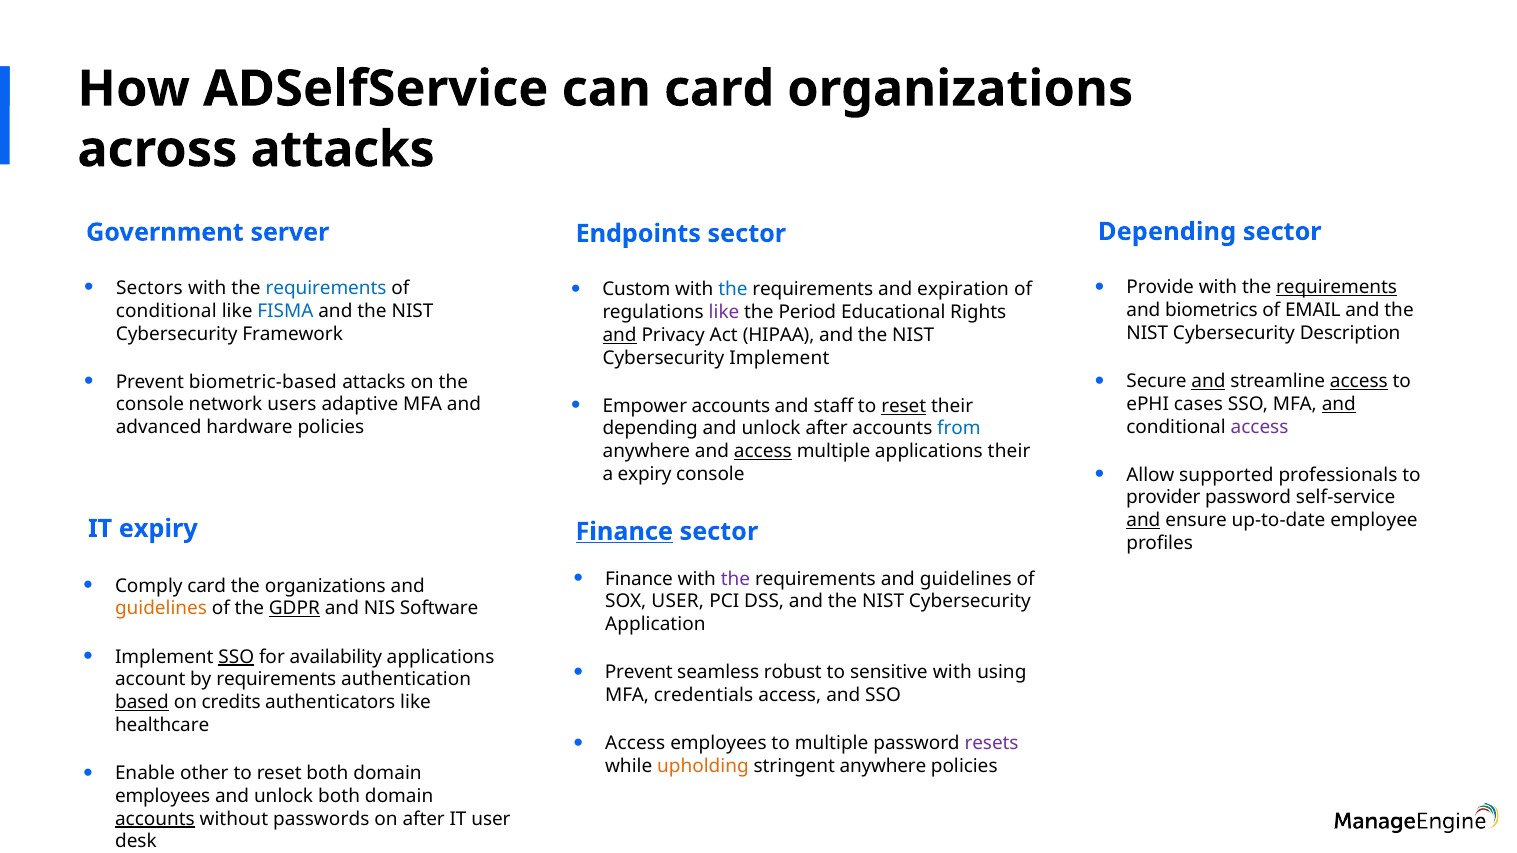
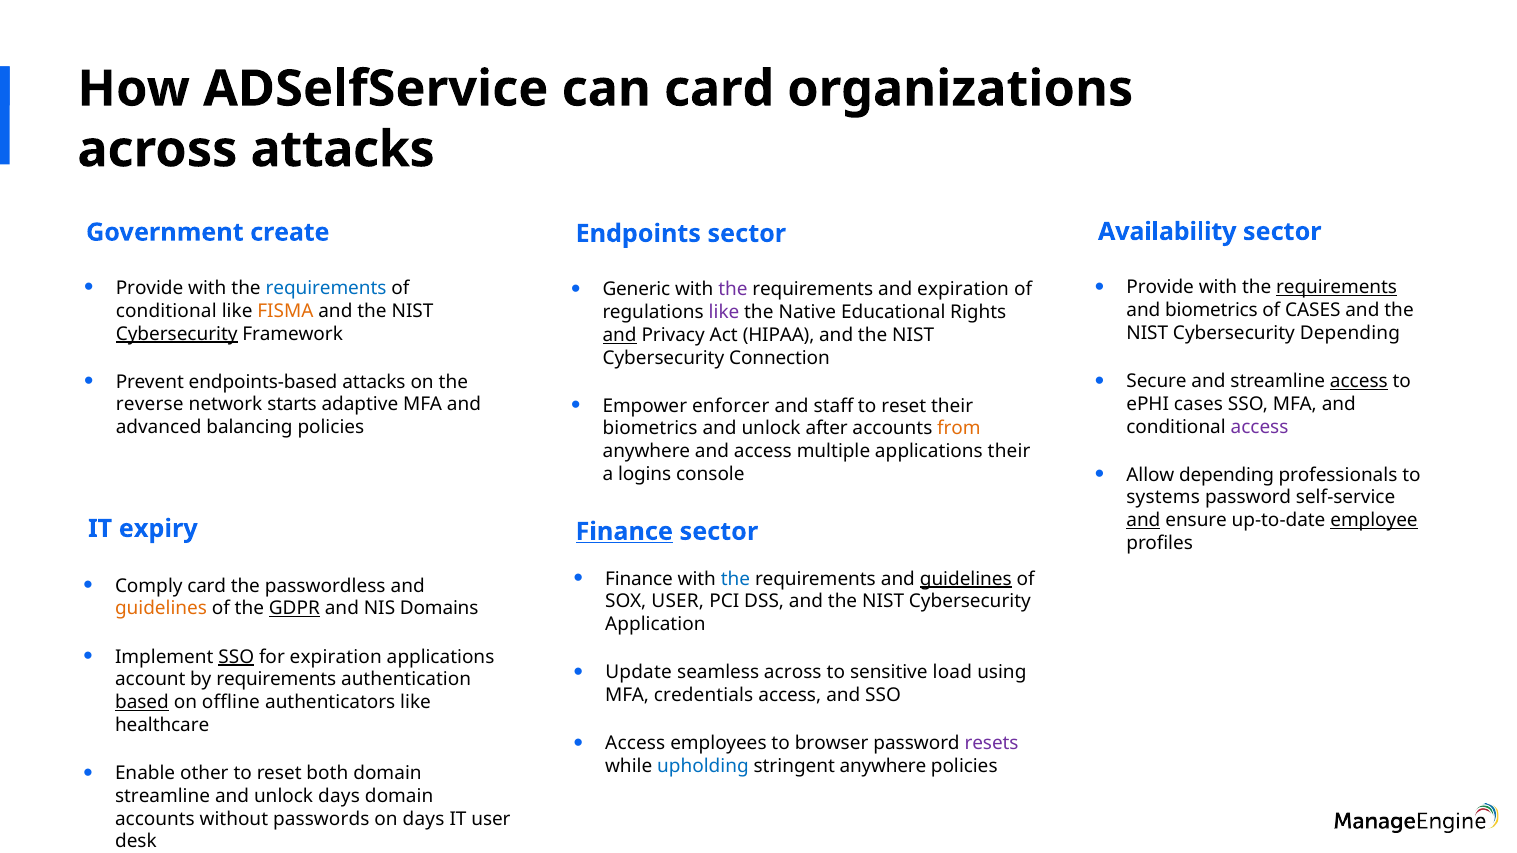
Depending at (1167, 232): Depending -> Availability
server: server -> create
Sectors at (149, 288): Sectors -> Provide
Custom: Custom -> Generic
the at (733, 290) colour: blue -> purple
of EMAIL: EMAIL -> CASES
FISMA colour: blue -> orange
Period: Period -> Native
Cybersecurity Description: Description -> Depending
Cybersecurity at (177, 334) underline: none -> present
Cybersecurity Implement: Implement -> Connection
and at (1208, 381) underline: present -> none
biometric-based: biometric-based -> endpoints-based
Empower accounts: accounts -> enforcer
reset at (904, 406) underline: present -> none
and at (1339, 404) underline: present -> none
console at (150, 405): console -> reverse
users: users -> starts
hardware: hardware -> balancing
depending at (650, 429): depending -> biometrics
from colour: blue -> orange
access at (763, 452) underline: present -> none
Allow supported: supported -> depending
a expiry: expiry -> logins
provider: provider -> systems
employee underline: none -> present
the at (736, 579) colour: purple -> blue
guidelines at (966, 579) underline: none -> present
the organizations: organizations -> passwordless
Software: Software -> Domains
for availability: availability -> expiration
Prevent at (639, 673): Prevent -> Update
seamless robust: robust -> across
sensitive with: with -> load
credits: credits -> offline
to multiple: multiple -> browser
upholding colour: orange -> blue
employees at (163, 796): employees -> streamline
unlock both: both -> days
accounts at (155, 819) underline: present -> none
on after: after -> days
